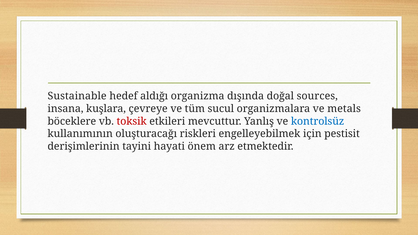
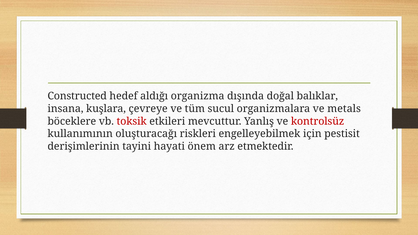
Sustainable: Sustainable -> Constructed
sources: sources -> balıklar
kontrolsüz colour: blue -> red
